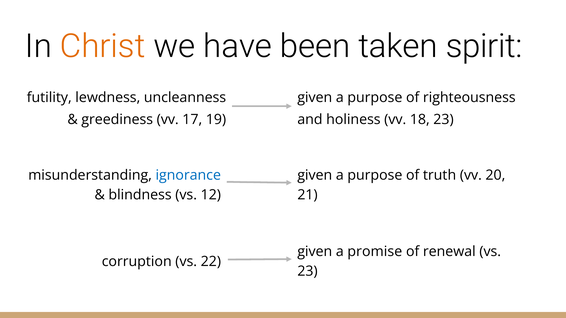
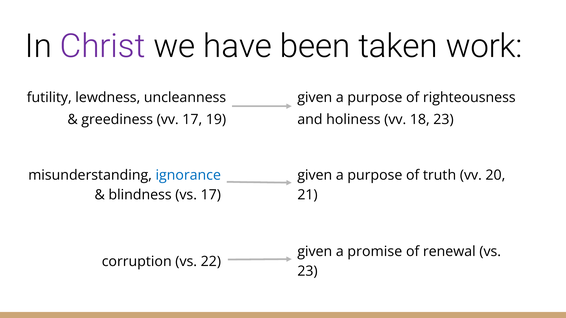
Christ colour: orange -> purple
spirit: spirit -> work
vs 12: 12 -> 17
